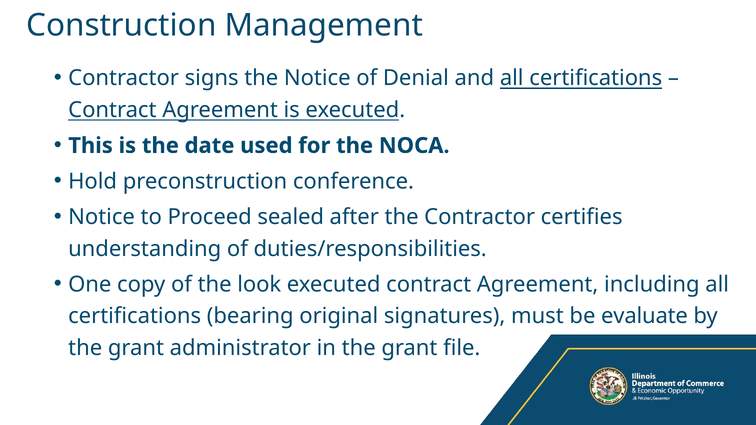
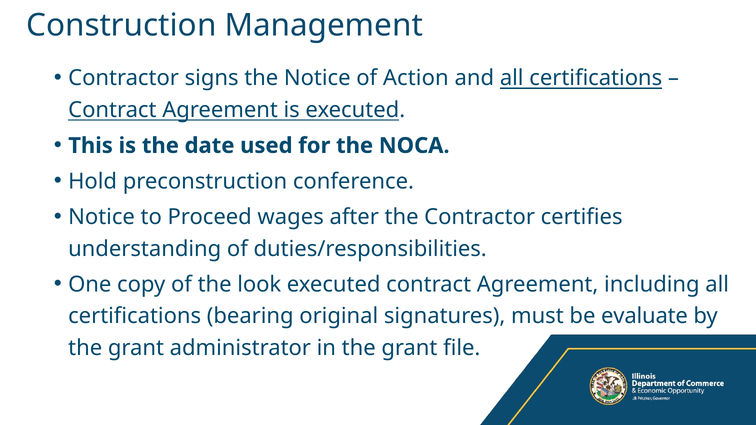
Denial: Denial -> Action
sealed: sealed -> wages
